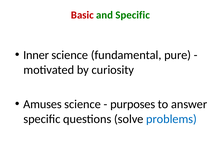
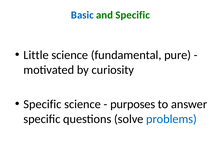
Basic colour: red -> blue
Inner: Inner -> Little
Amuses at (43, 104): Amuses -> Specific
